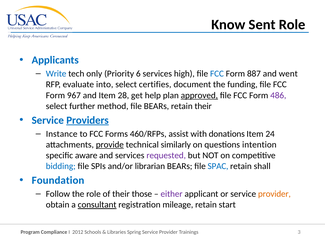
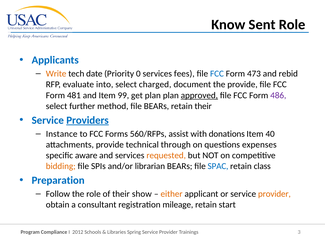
Write colour: blue -> orange
only: only -> date
6: 6 -> 0
high: high -> fees
887: 887 -> 473
went: went -> rebid
certifies: certifies -> charged
the funding: funding -> provide
967: 967 -> 481
28: 28 -> 99
get help: help -> plan
460/RFPs: 460/RFPs -> 560/RFPs
24: 24 -> 40
provide at (110, 145) underline: present -> none
similarly: similarly -> through
intention: intention -> expenses
requested colour: purple -> orange
bidding colour: blue -> orange
shall: shall -> class
Foundation: Foundation -> Preparation
those: those -> show
either colour: purple -> orange
consultant underline: present -> none
